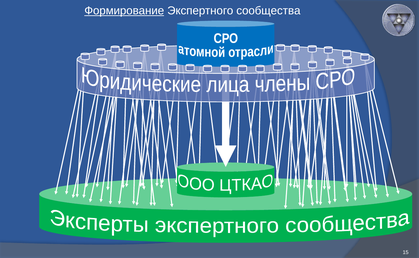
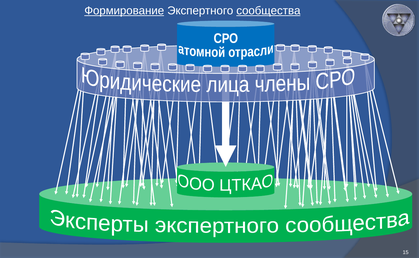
сообщества underline: none -> present
